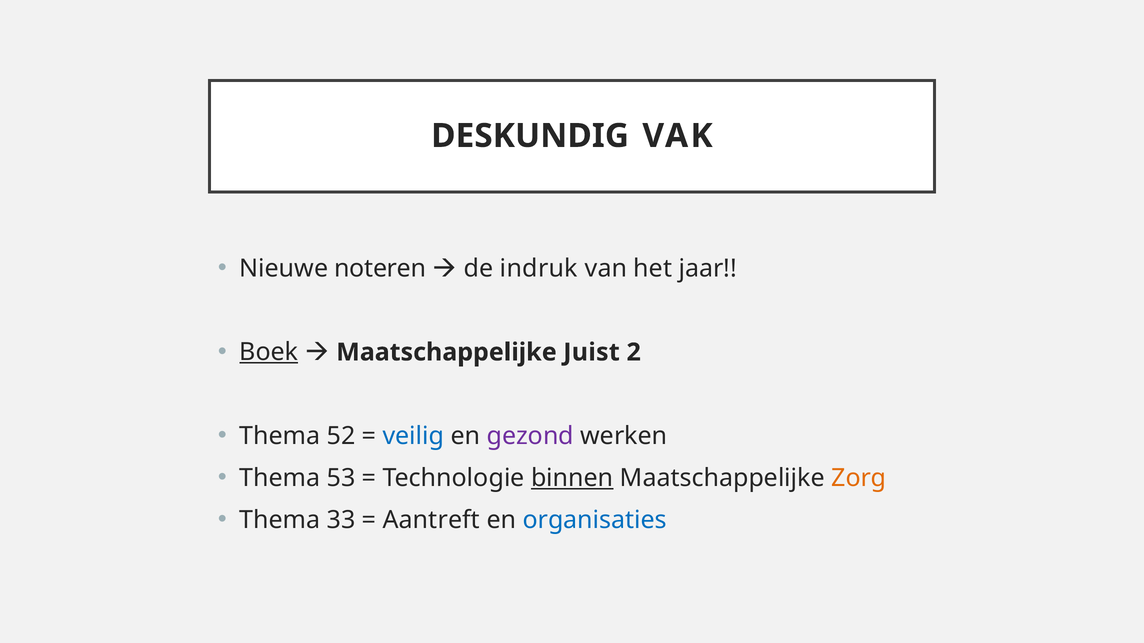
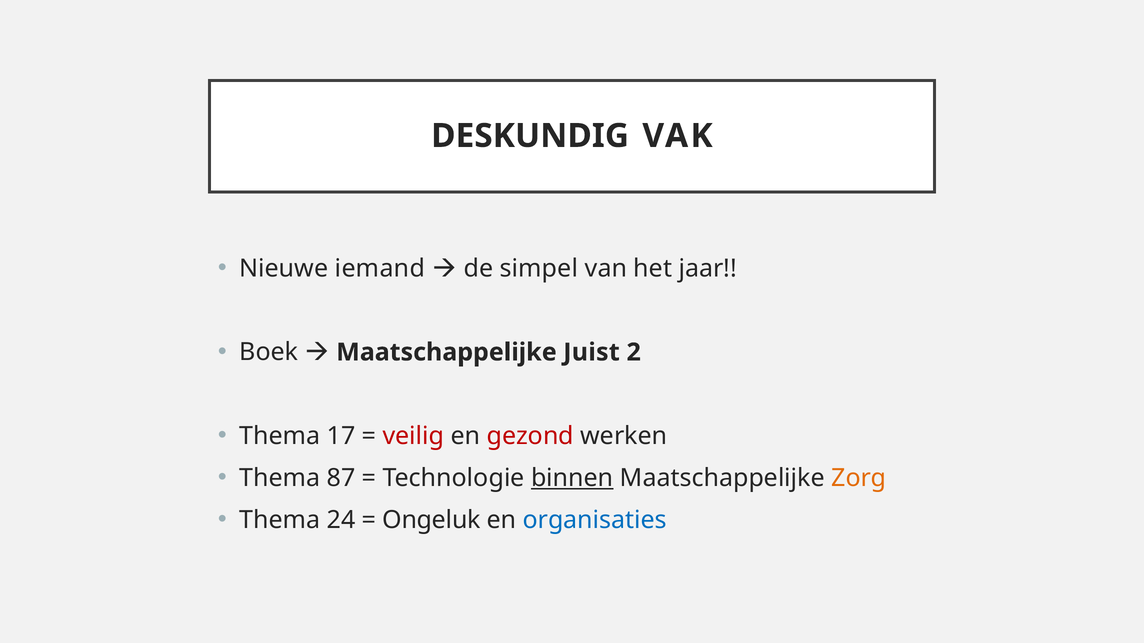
noteren: noteren -> iemand
indruk: indruk -> simpel
Boek underline: present -> none
52: 52 -> 17
veilig colour: blue -> red
gezond colour: purple -> red
53: 53 -> 87
33: 33 -> 24
Aantreft: Aantreft -> Ongeluk
